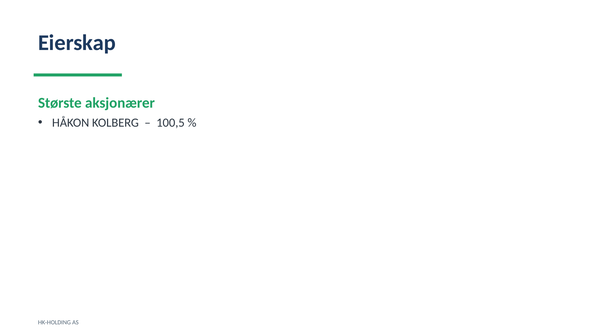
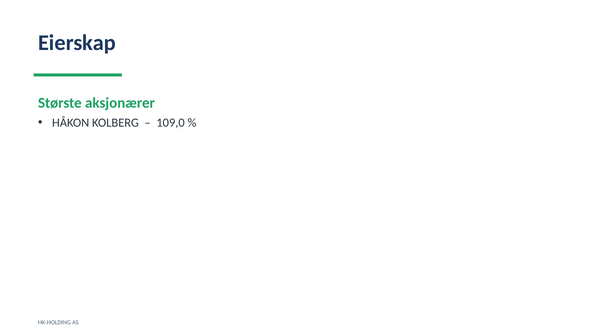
100,5: 100,5 -> 109,0
